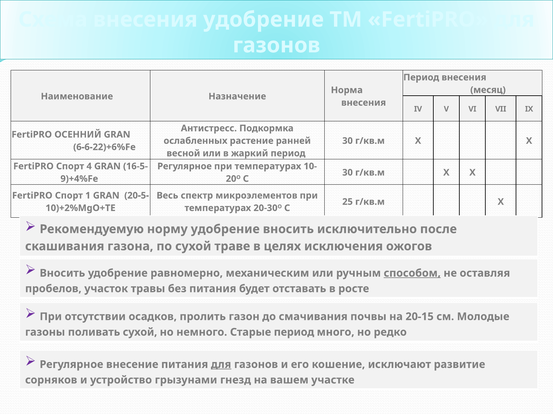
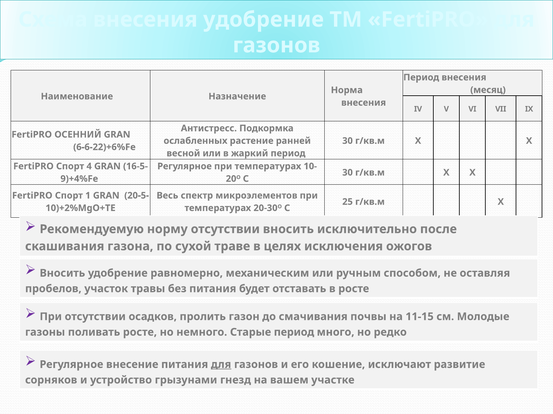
норму удобрение: удобрение -> отсутствии
способом underline: present -> none
20-15: 20-15 -> 11-15
поливать сухой: сухой -> росте
